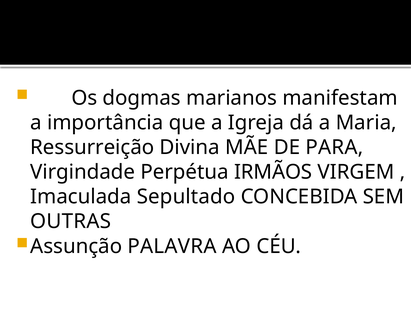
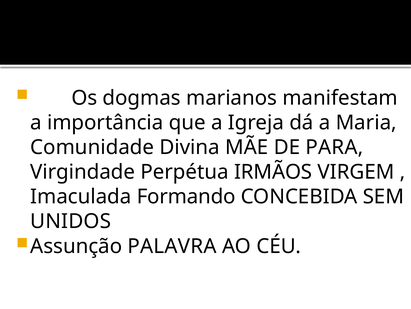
Ressurreição: Ressurreição -> Comunidade
Sepultado: Sepultado -> Formando
OUTRAS: OUTRAS -> UNIDOS
